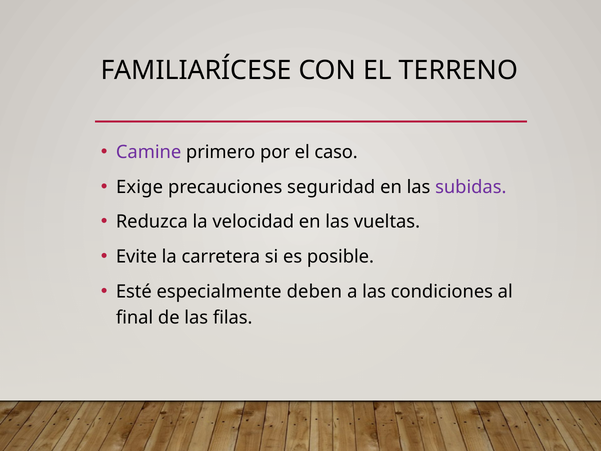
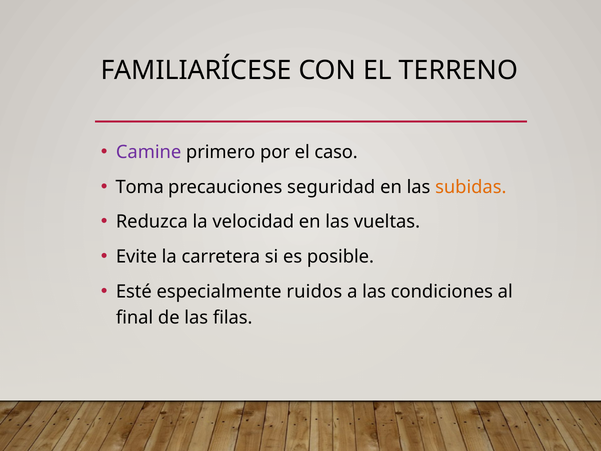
Exige: Exige -> Toma
subidas colour: purple -> orange
deben: deben -> ruidos
